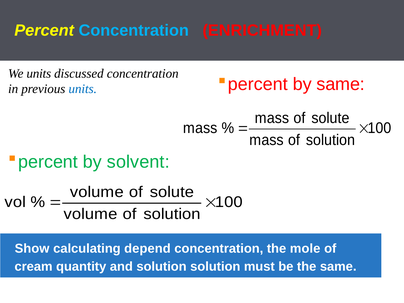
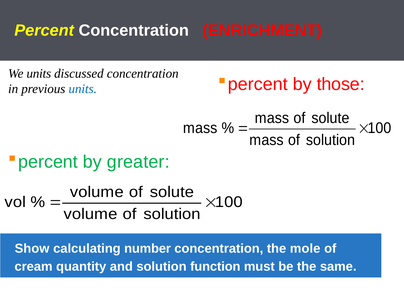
Concentration at (134, 30) colour: light blue -> white
by same: same -> those
solvent: solvent -> greater
depend: depend -> number
solution solution: solution -> function
